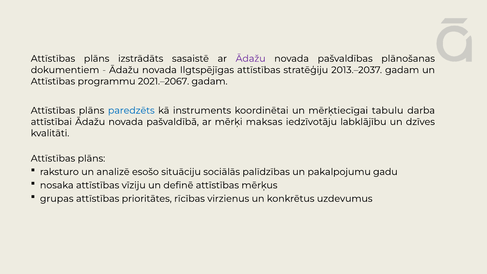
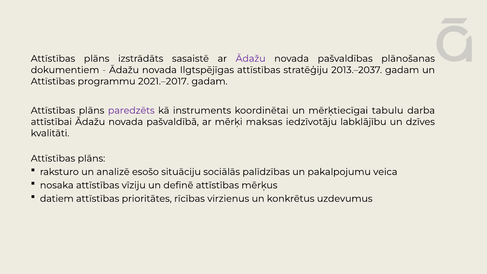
2021.–2067: 2021.–2067 -> 2021.–2017
paredzēts colour: blue -> purple
gadu: gadu -> veica
grupas: grupas -> datiem
